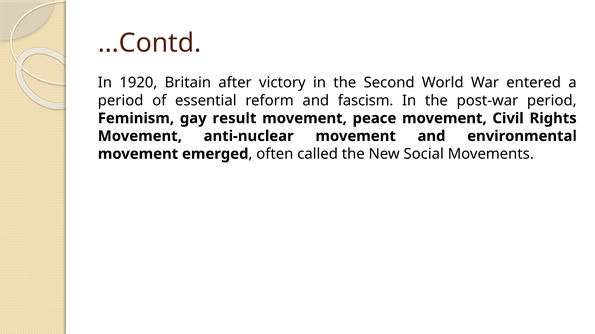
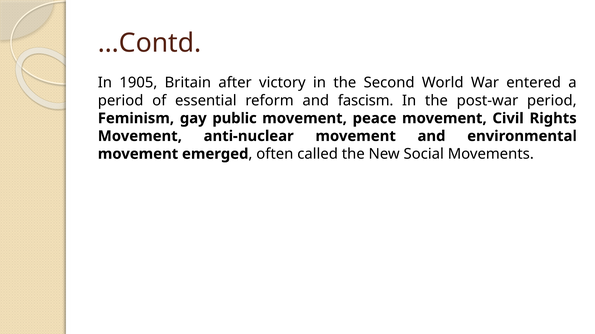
1920: 1920 -> 1905
result: result -> public
